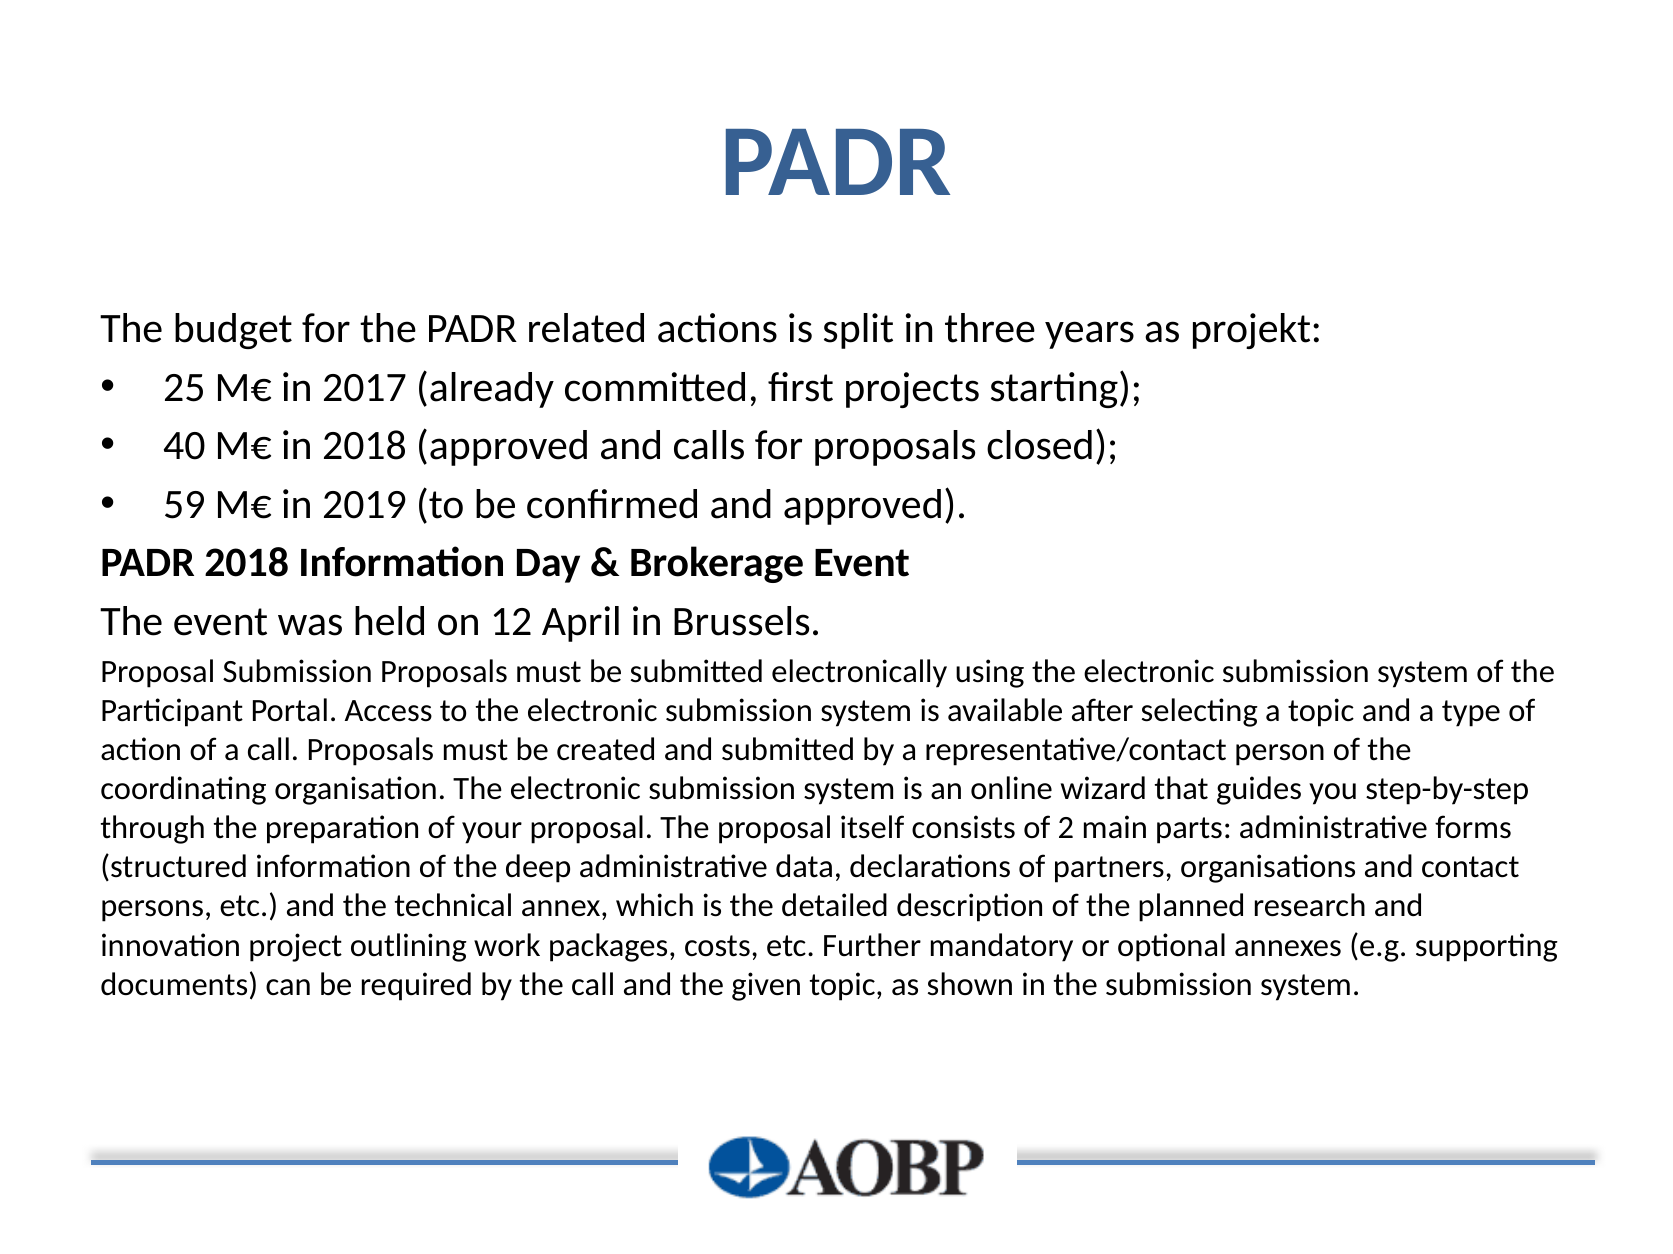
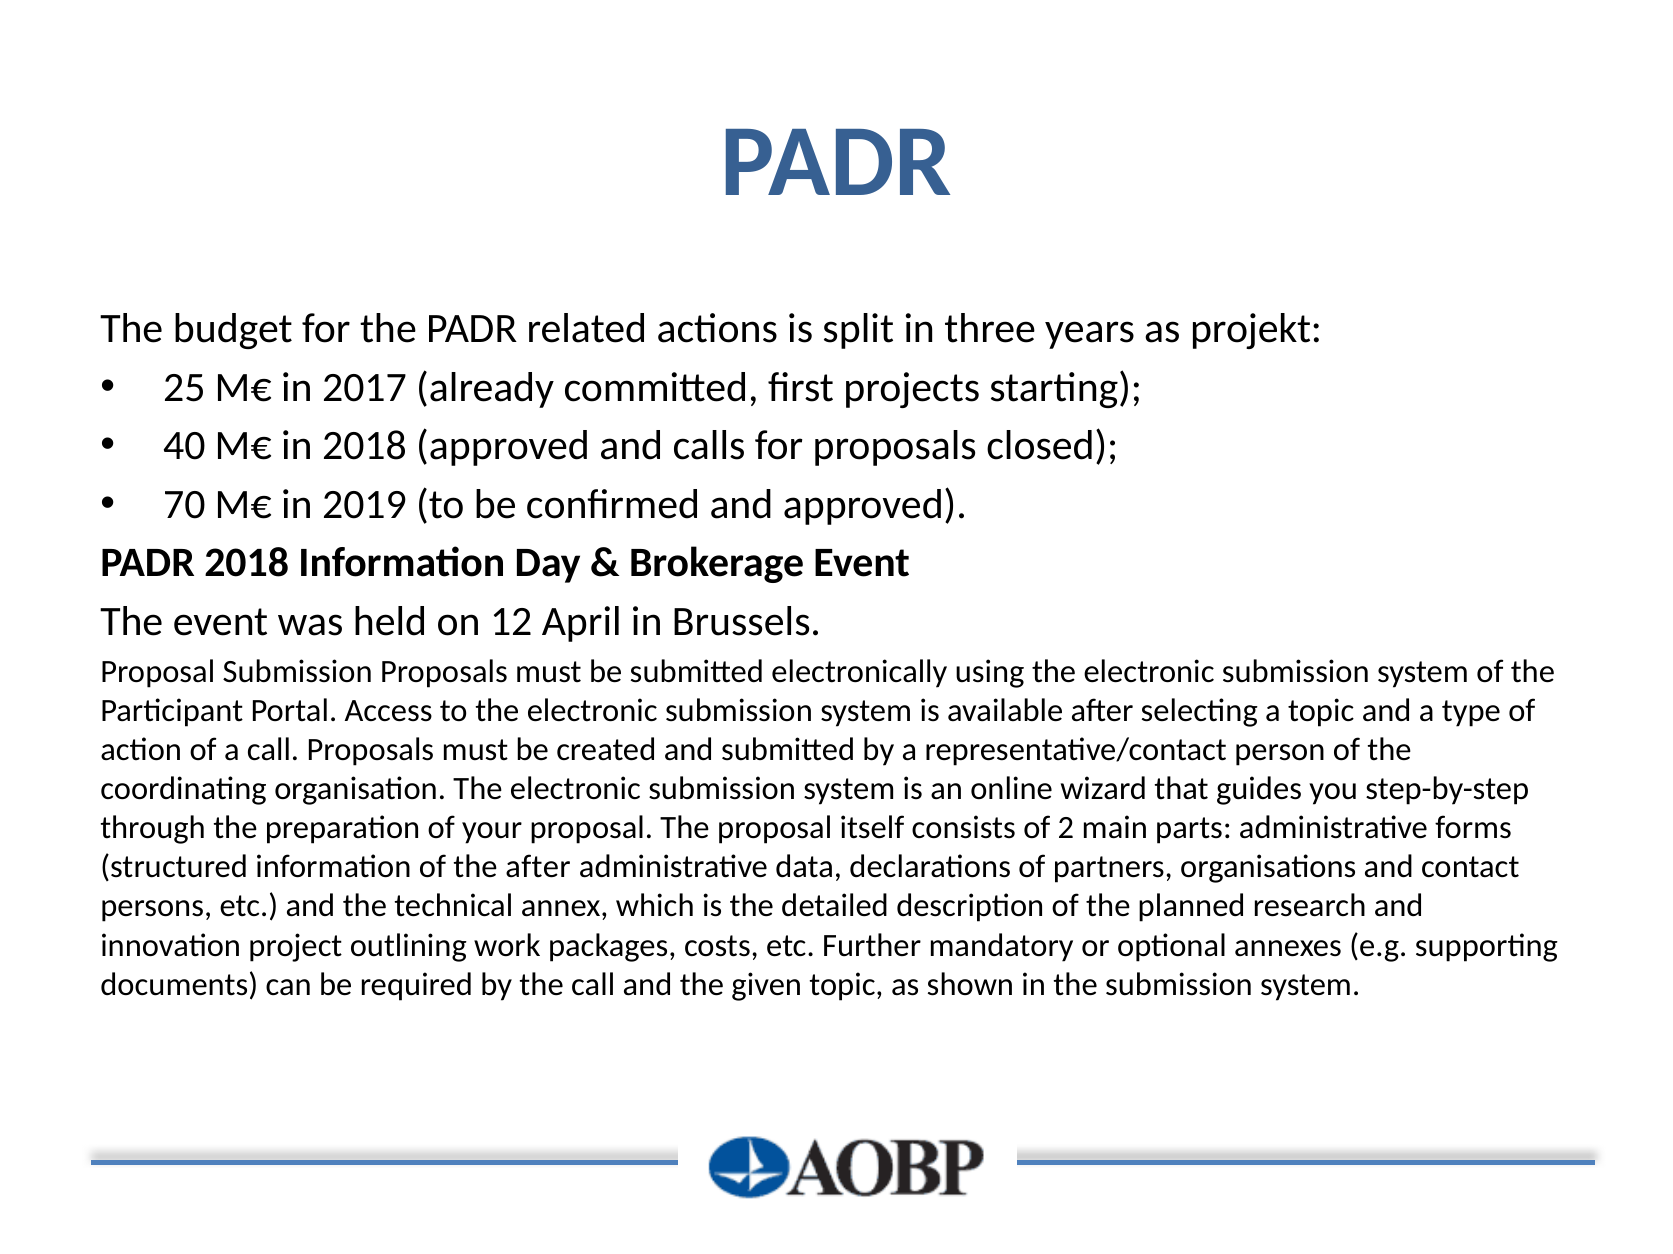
59: 59 -> 70
the deep: deep -> after
